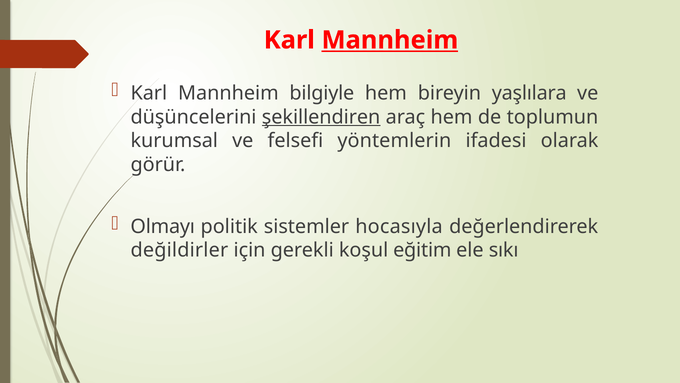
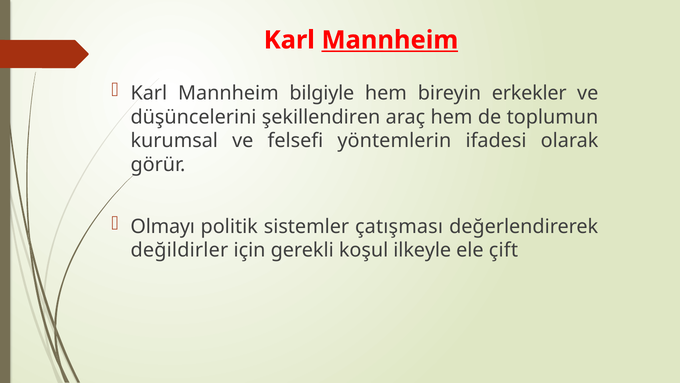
yaşlılara: yaşlılara -> erkekler
şekillendiren underline: present -> none
hocasıyla: hocasıyla -> çatışması
eğitim: eğitim -> ilkeyle
sıkı: sıkı -> çift
